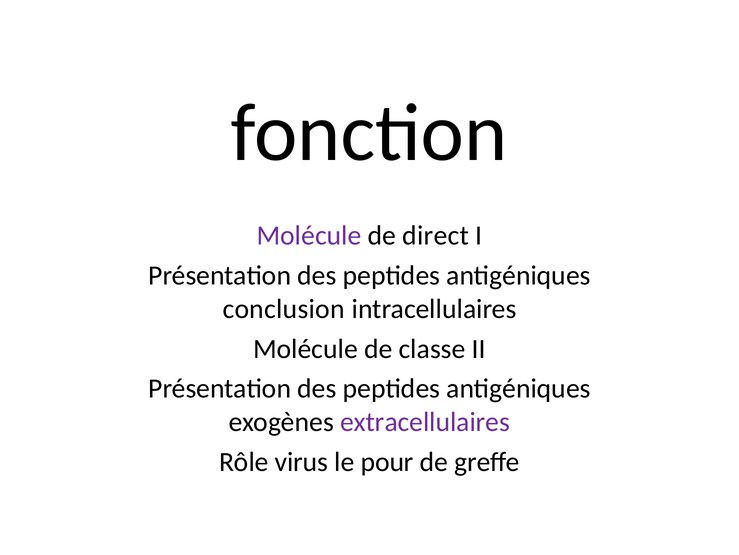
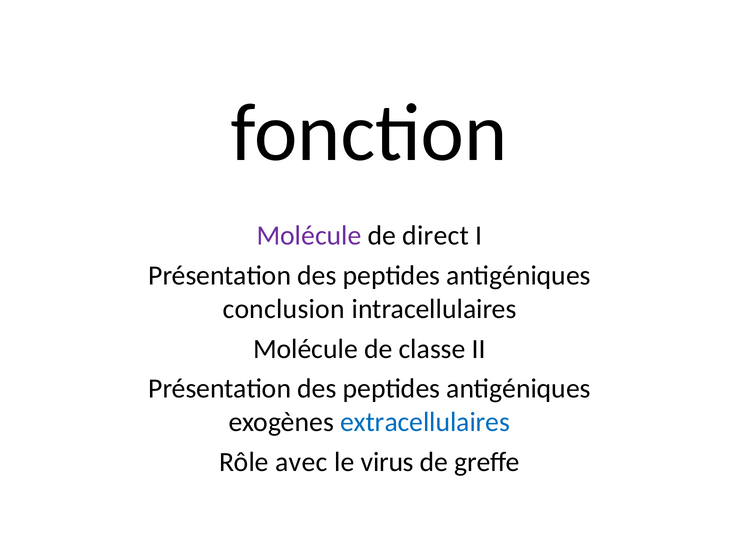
extracellulaires colour: purple -> blue
virus: virus -> avec
pour: pour -> virus
